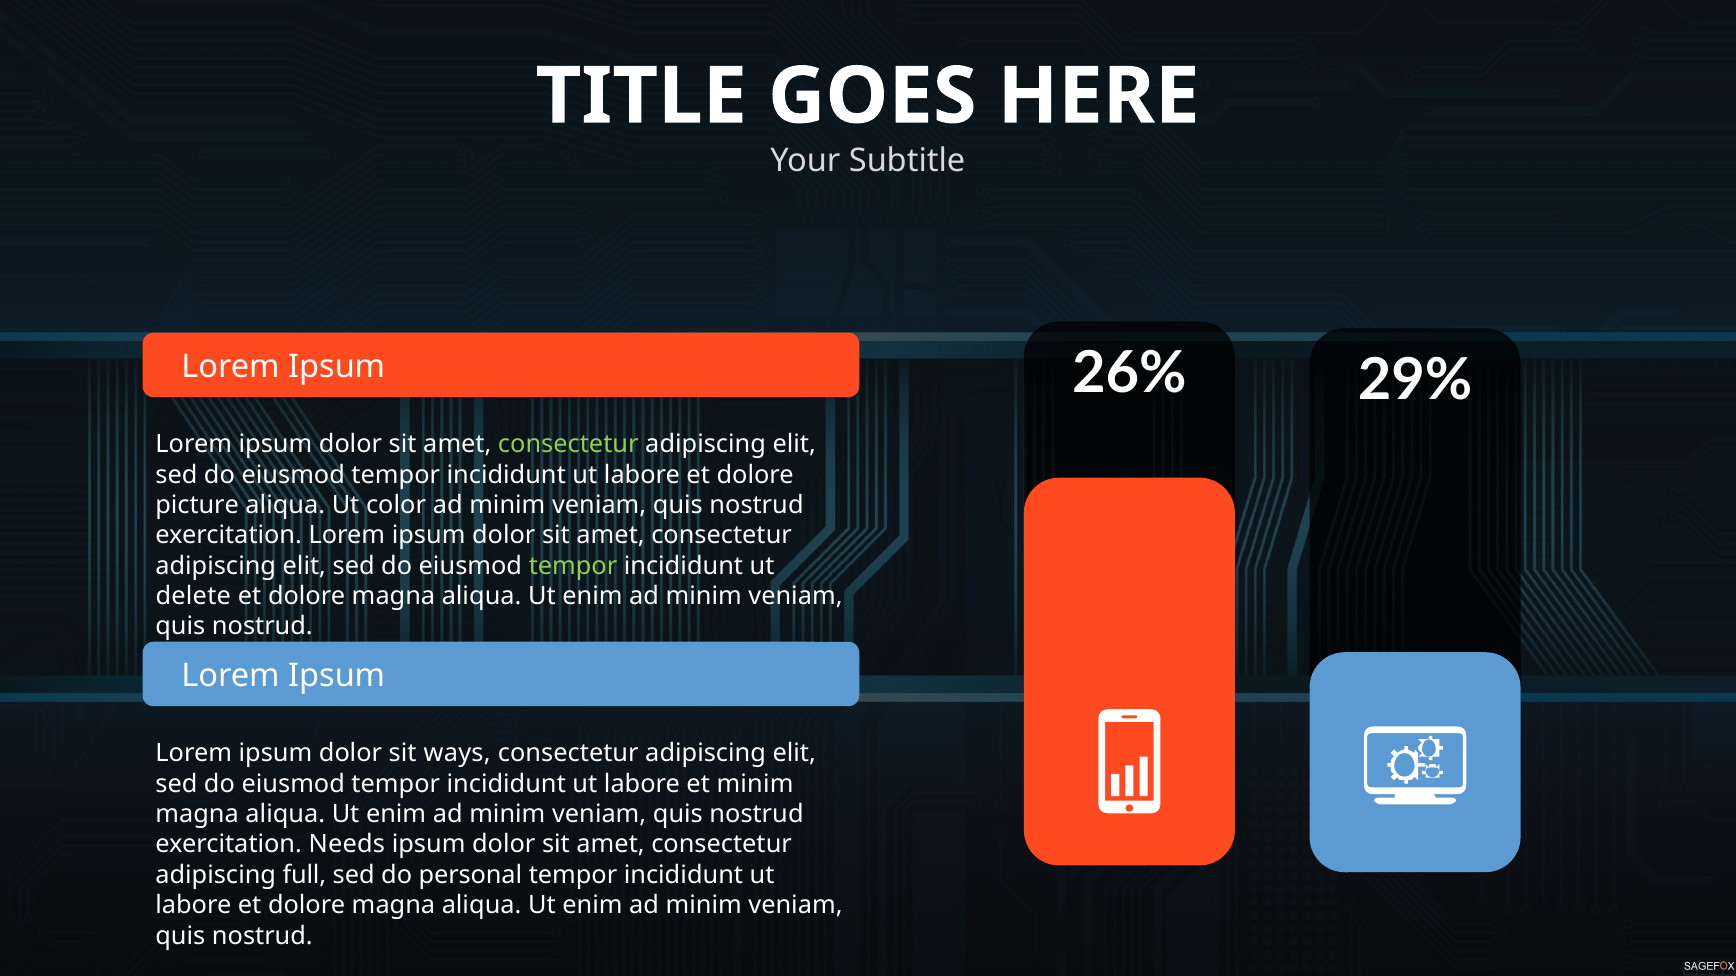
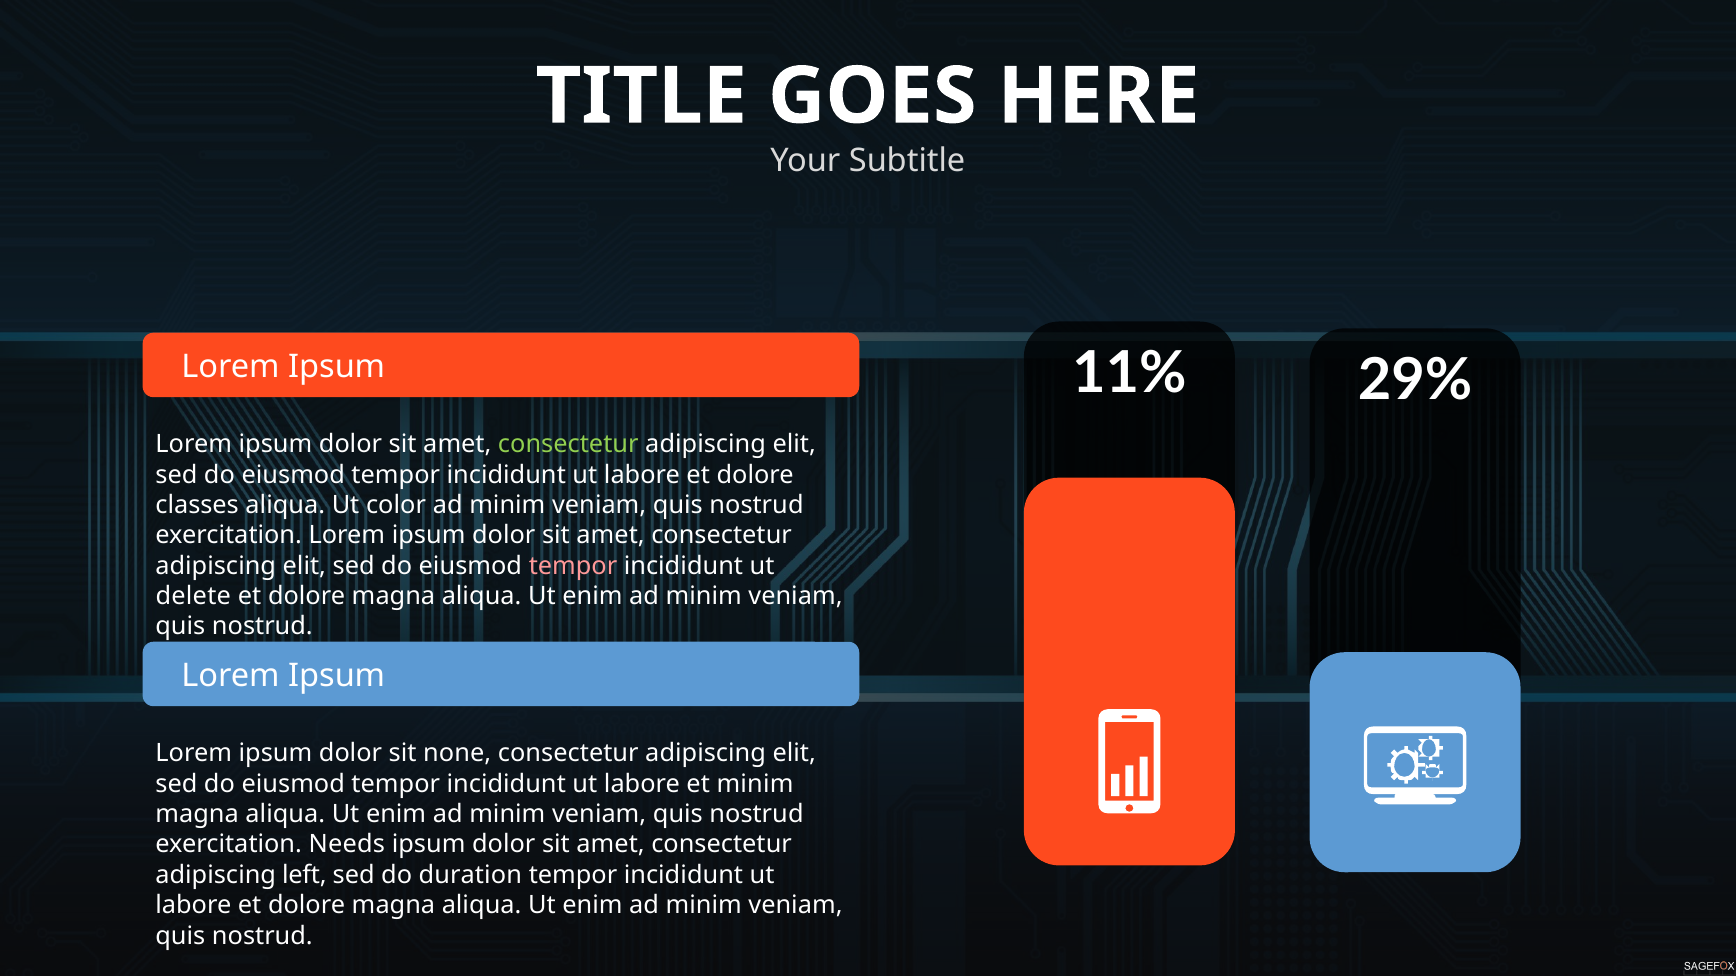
26%: 26% -> 11%
picture: picture -> classes
tempor at (573, 566) colour: light green -> pink
ways: ways -> none
full: full -> left
personal: personal -> duration
